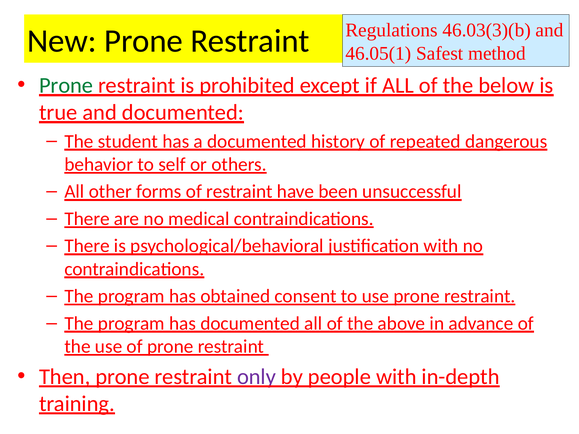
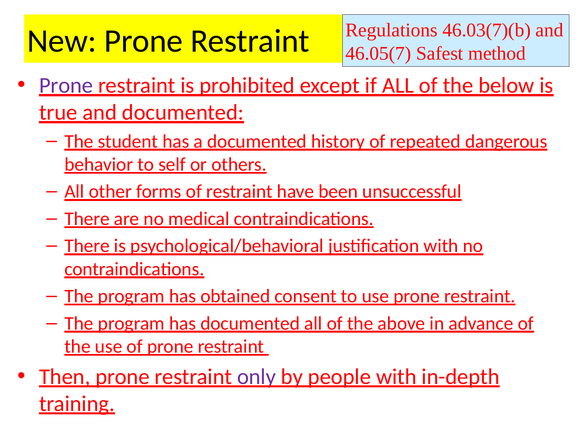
46.03(3)(b: 46.03(3)(b -> 46.03(7)(b
46.05(1: 46.05(1 -> 46.05(7
Prone at (66, 85) colour: green -> purple
